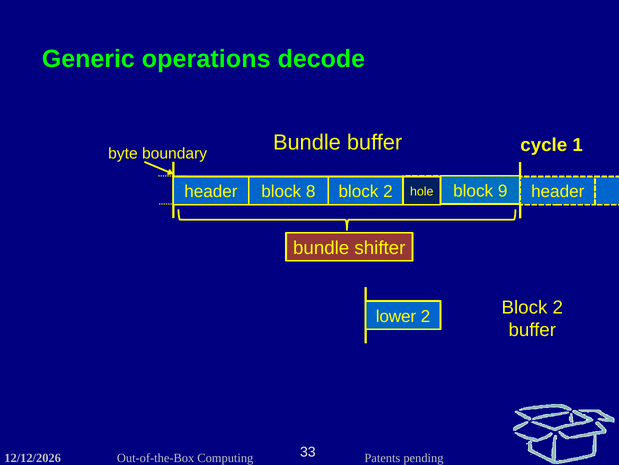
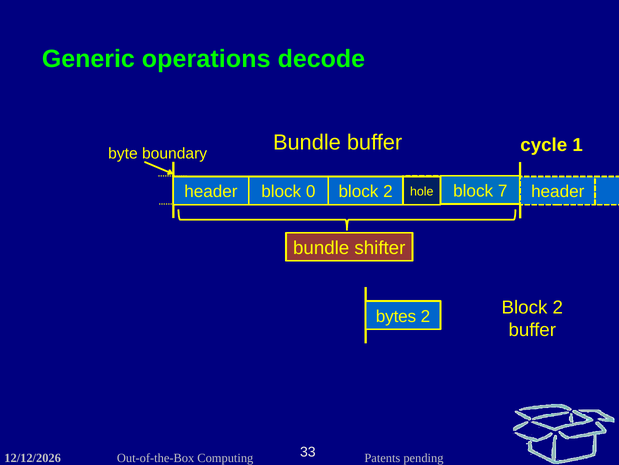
9: 9 -> 7
8: 8 -> 0
lower: lower -> bytes
